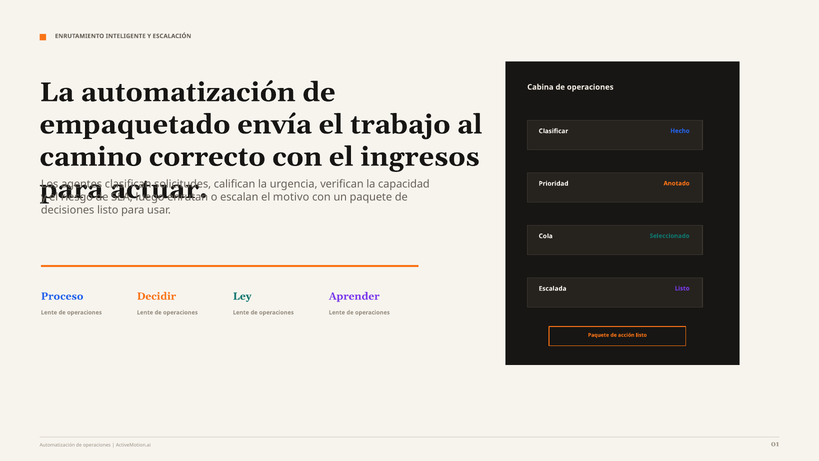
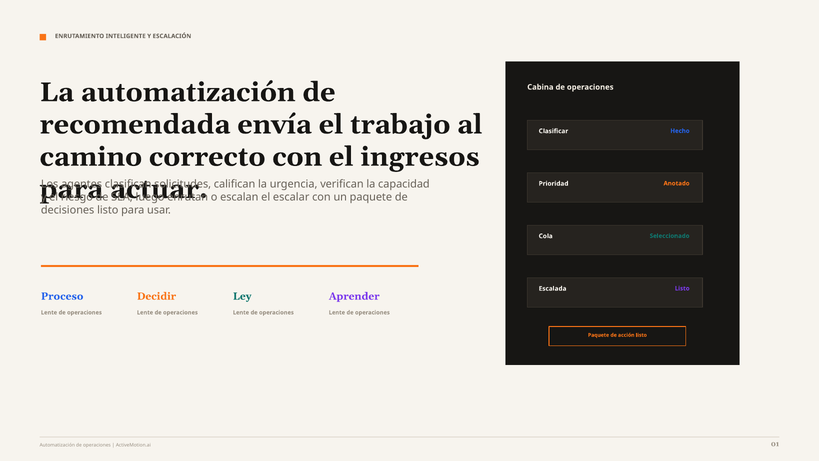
empaquetado: empaquetado -> recomendada
motivo: motivo -> escalar
